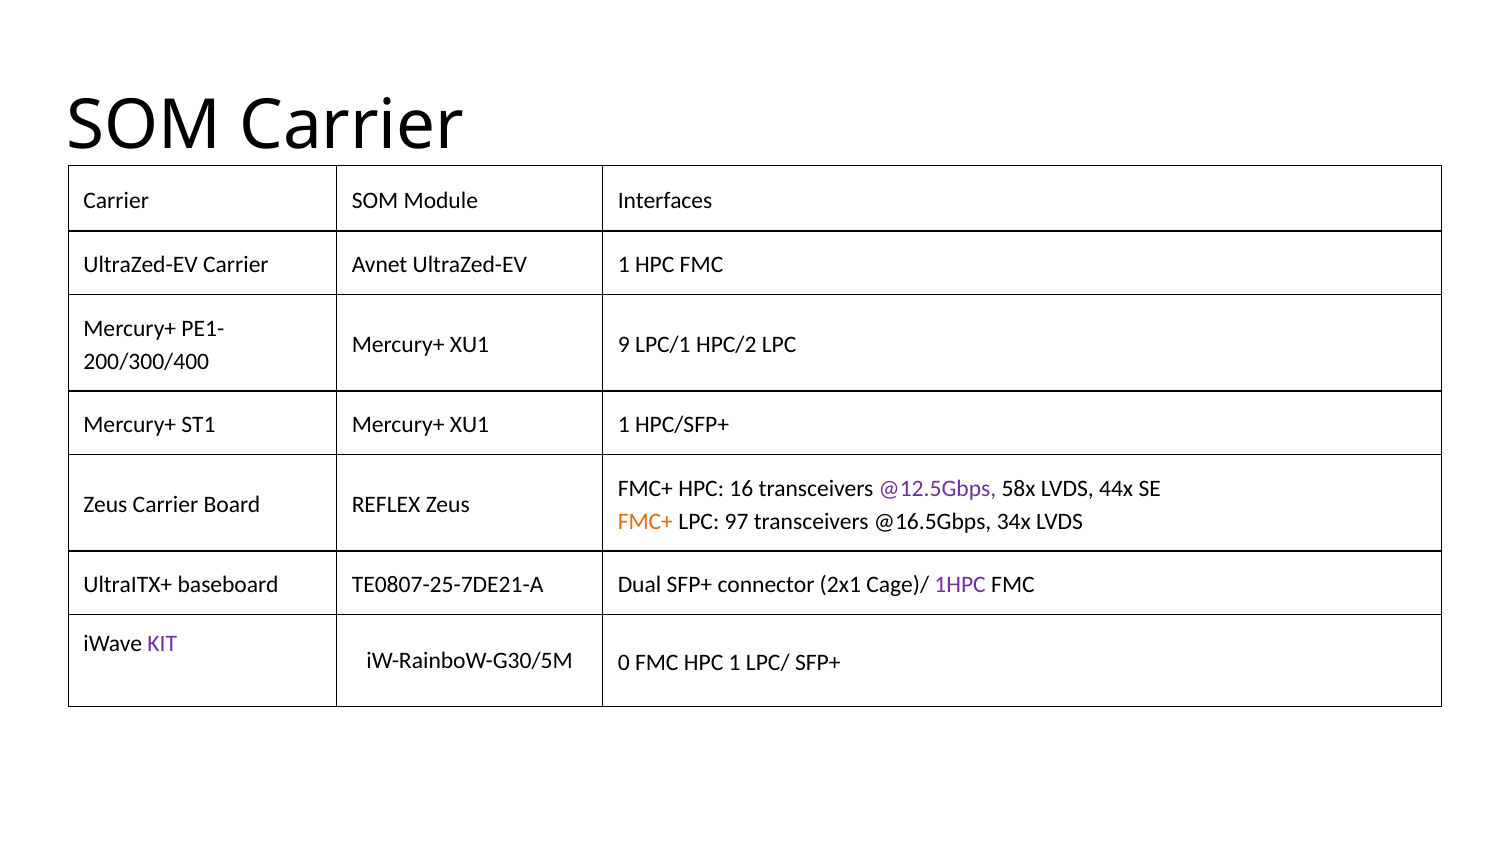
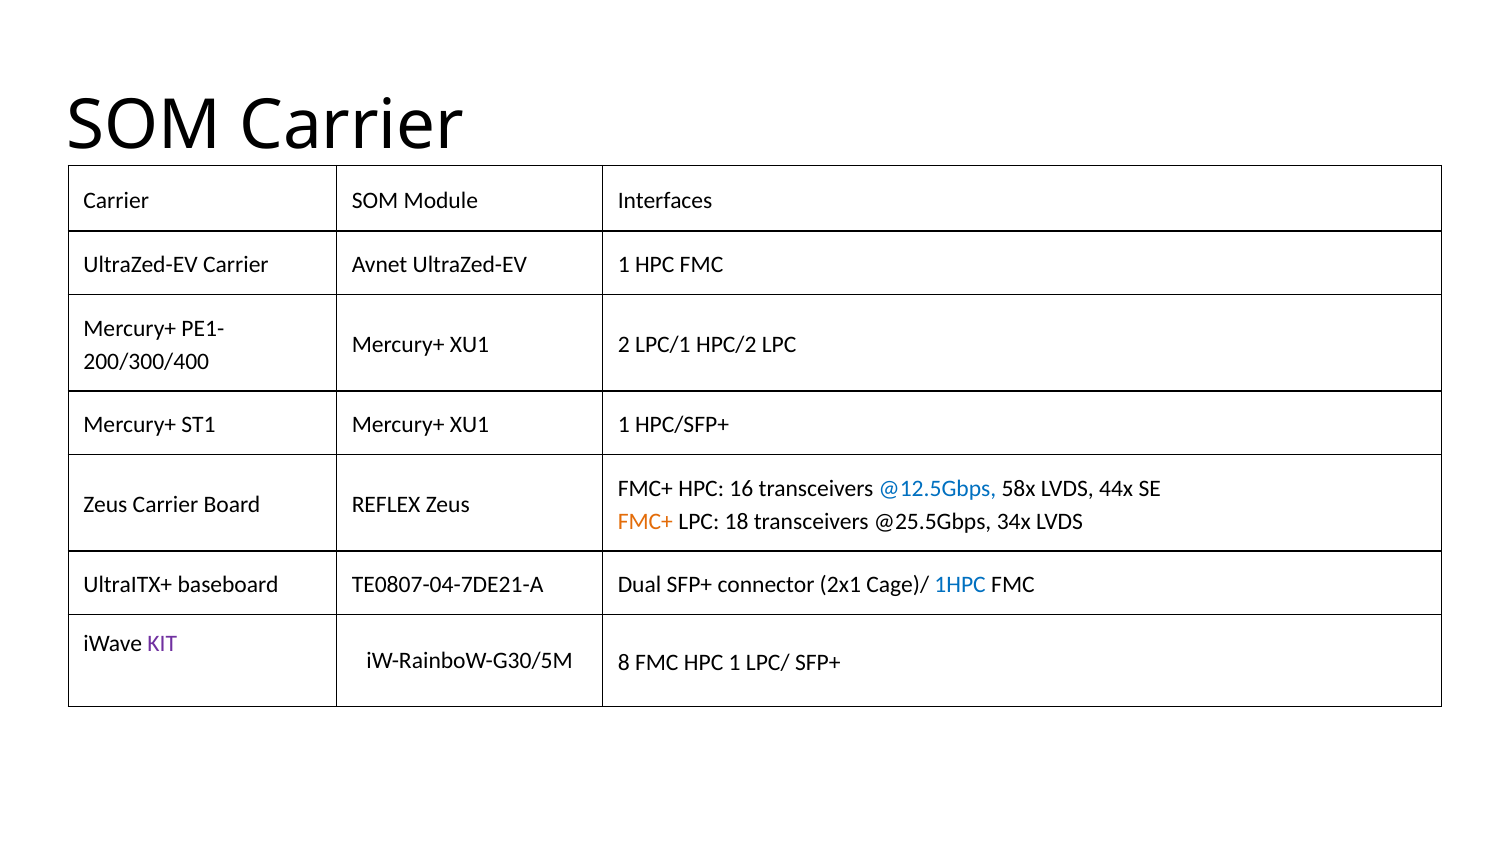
9: 9 -> 2
@12.5Gbps colour: purple -> blue
97: 97 -> 18
@16.5Gbps: @16.5Gbps -> @25.5Gbps
TE0807-25-7DE21-A: TE0807-25-7DE21-A -> TE0807-04-7DE21-A
1HPC colour: purple -> blue
0: 0 -> 8
